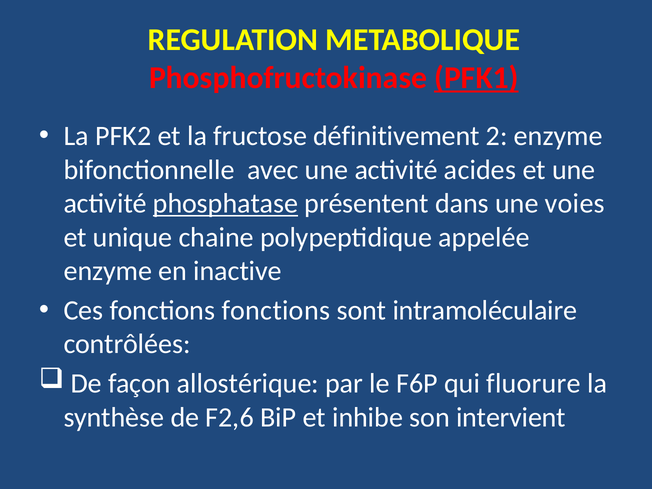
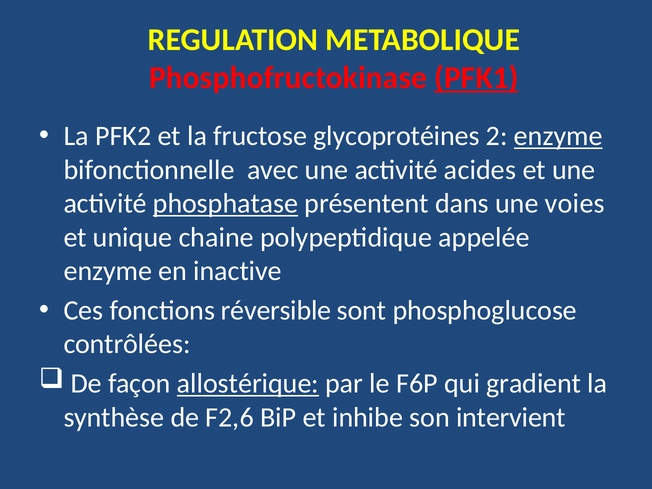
définitivement: définitivement -> glycoprotéines
enzyme at (558, 136) underline: none -> present
fonctions fonctions: fonctions -> réversible
intramoléculaire: intramoléculaire -> phosphoglucose
allostérique underline: none -> present
fluorure: fluorure -> gradient
